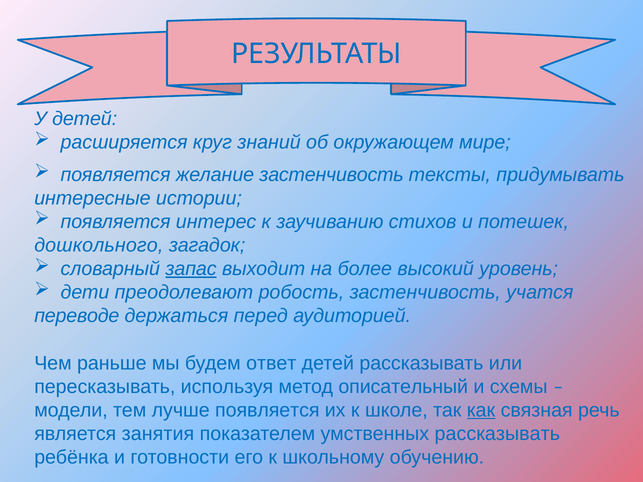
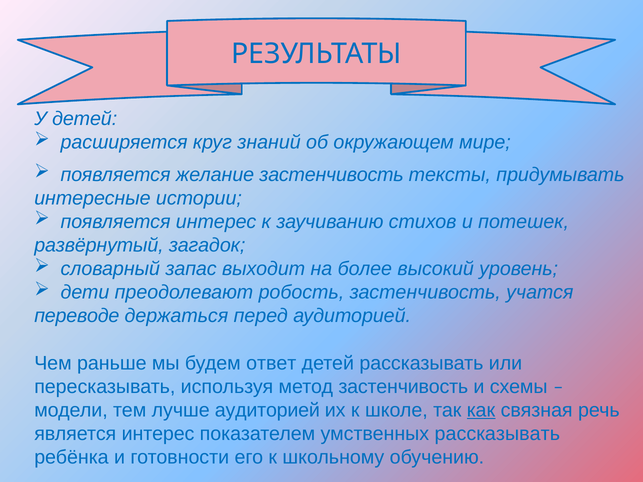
дошкольного: дошкольного -> развёрнутый
запас underline: present -> none
метод описательный: описательный -> застенчивость
лучше появляется: появляется -> аудиторией
является занятия: занятия -> интерес
